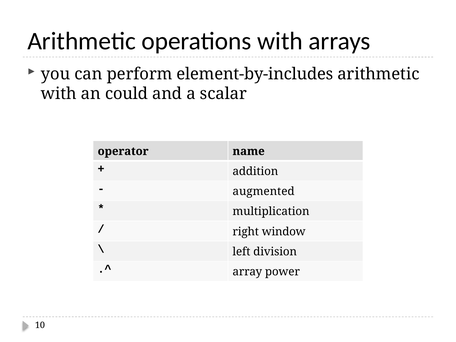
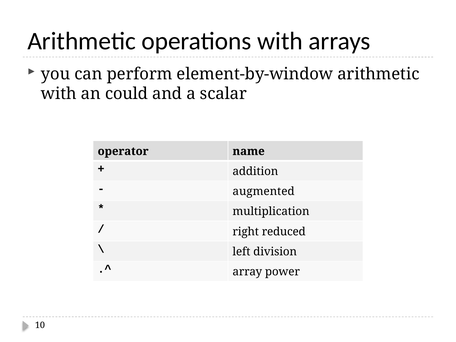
element-by-includes: element-by-includes -> element-by-window
window: window -> reduced
